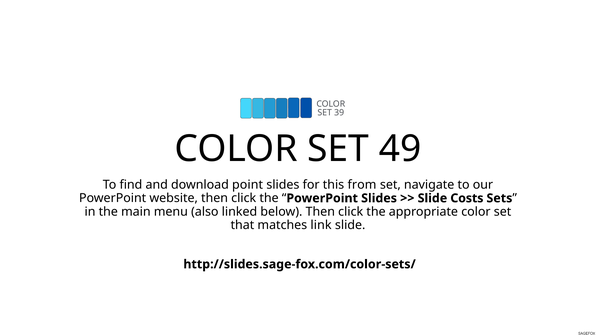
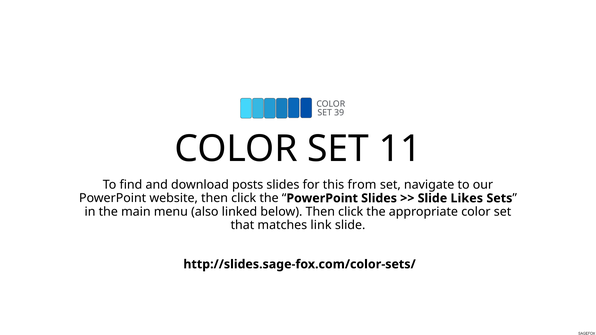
49: 49 -> 11
point: point -> posts
Costs: Costs -> Likes
